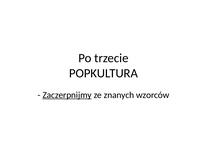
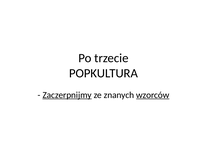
wzorców underline: none -> present
